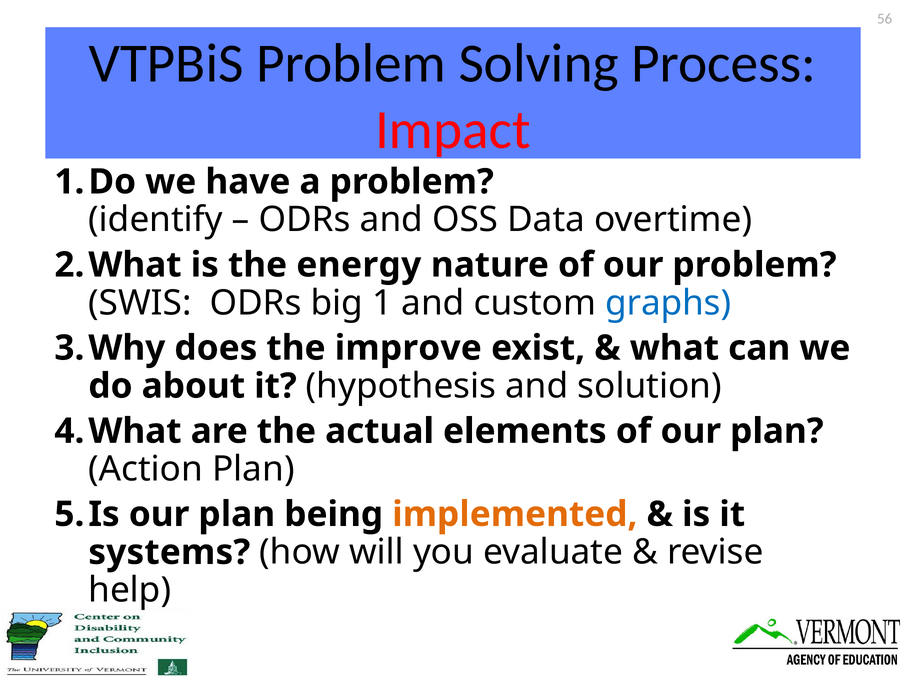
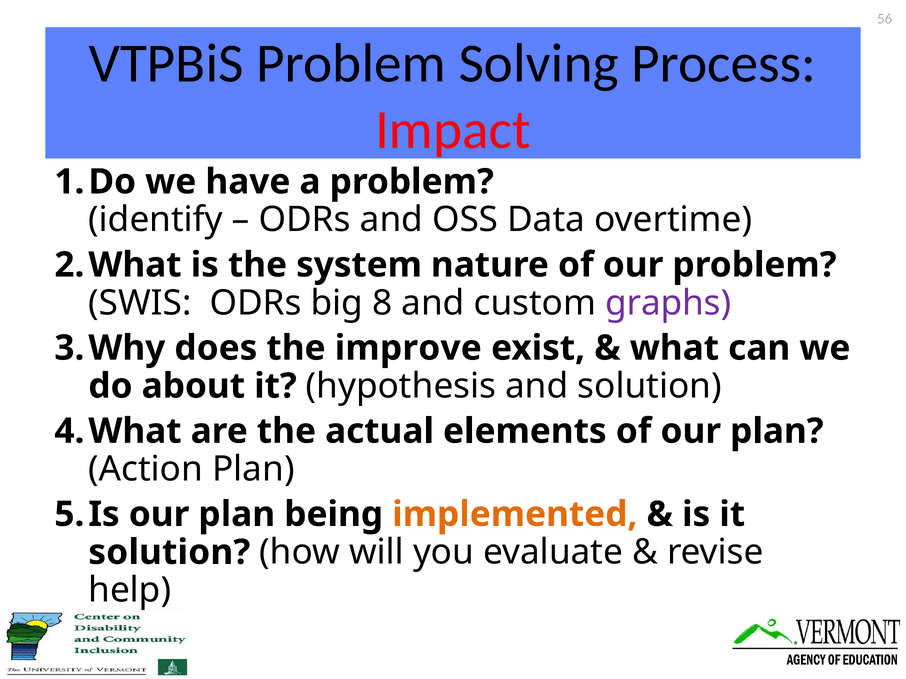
energy: energy -> system
1: 1 -> 8
graphs colour: blue -> purple
systems at (169, 553): systems -> solution
